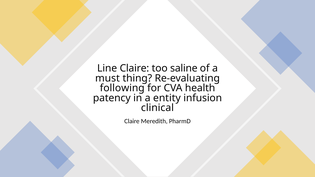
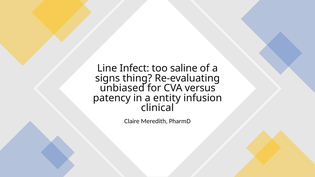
Line Claire: Claire -> Infect
must: must -> signs
following: following -> unbiased
health: health -> versus
